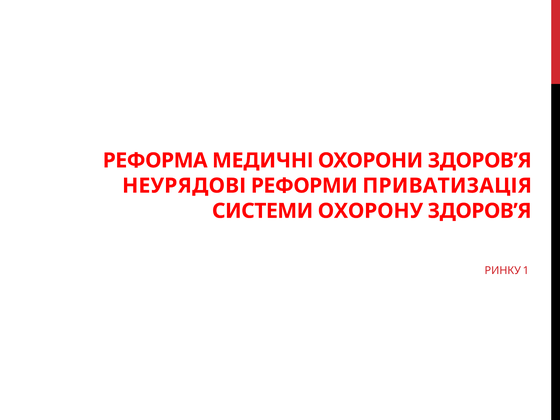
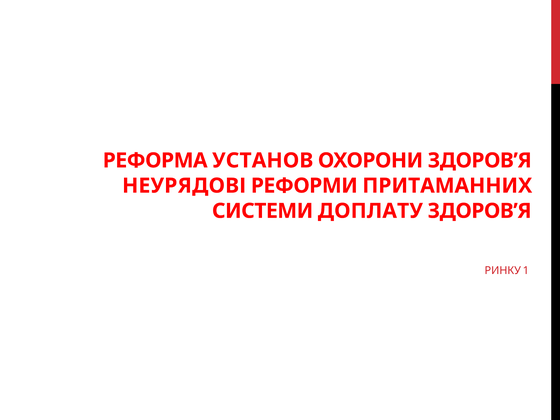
МЕДИЧНІ: МЕДИЧНІ -> УСТАНОВ
ПРИВАТИЗАЦІЯ: ПРИВАТИЗАЦІЯ -> ПРИТАМАННИХ
ОХОРОНУ: ОХОРОНУ -> ДОПЛАТУ
